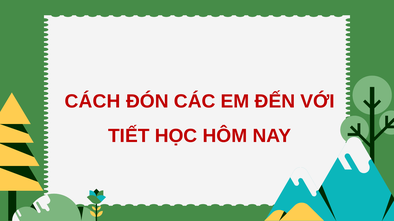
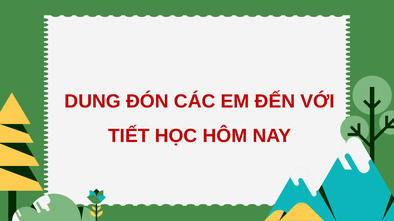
CÁCH: CÁCH -> DUNG
